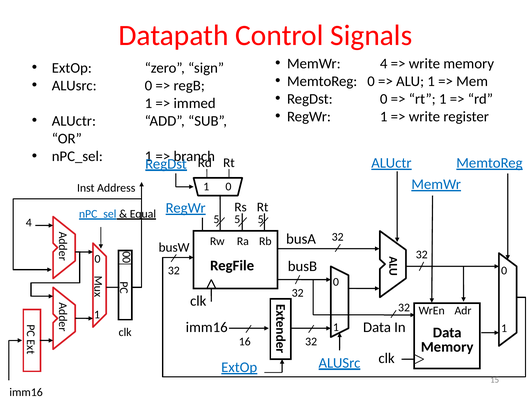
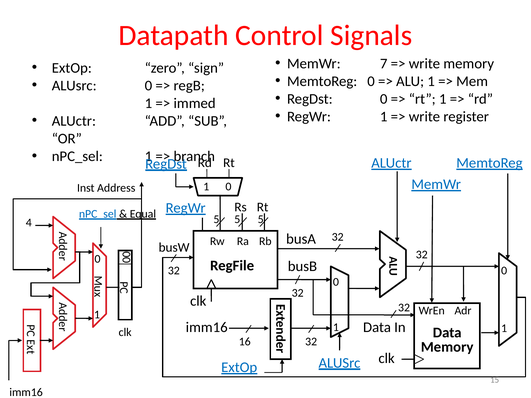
MemWr 4: 4 -> 7
